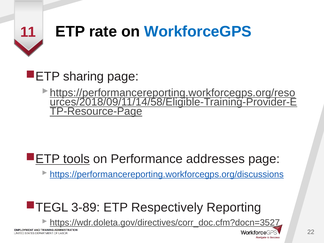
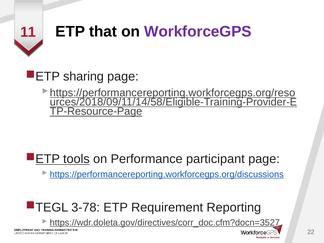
rate: rate -> that
WorkforceGPS colour: blue -> purple
addresses: addresses -> participant
3-89: 3-89 -> 3-78
Respectively: Respectively -> Requirement
